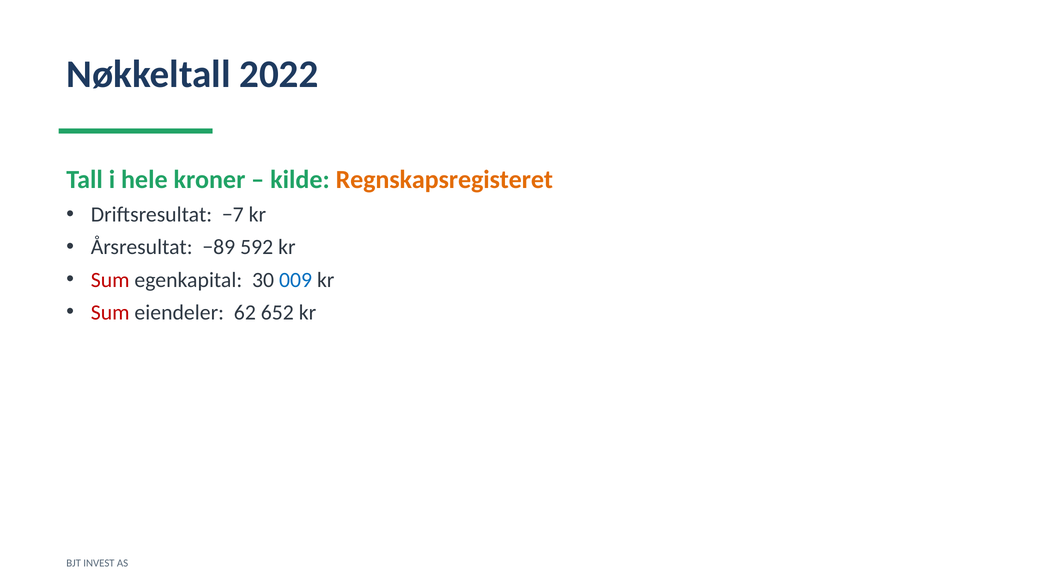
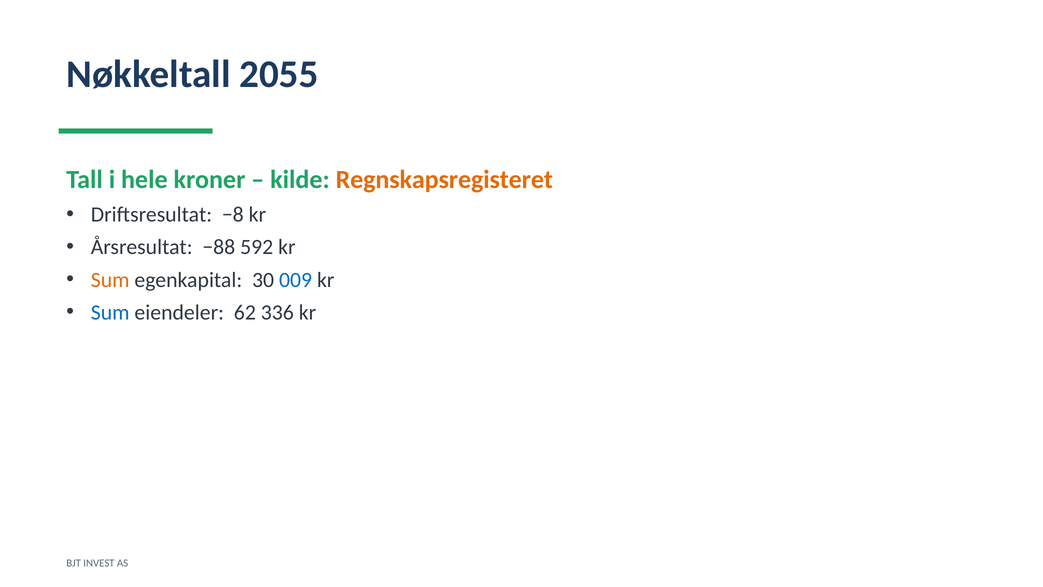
2022: 2022 -> 2055
−7: −7 -> −8
−89: −89 -> −88
Sum at (110, 280) colour: red -> orange
Sum at (110, 312) colour: red -> blue
652: 652 -> 336
